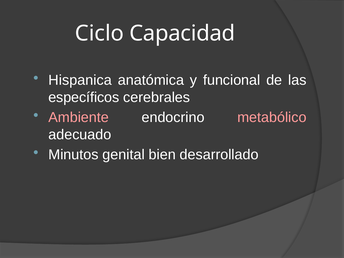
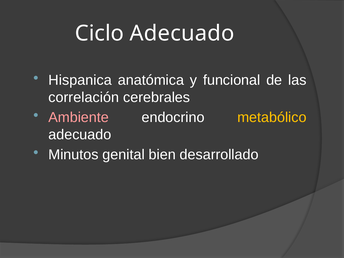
Ciclo Capacidad: Capacidad -> Adecuado
específicos: específicos -> correlación
metabólico colour: pink -> yellow
